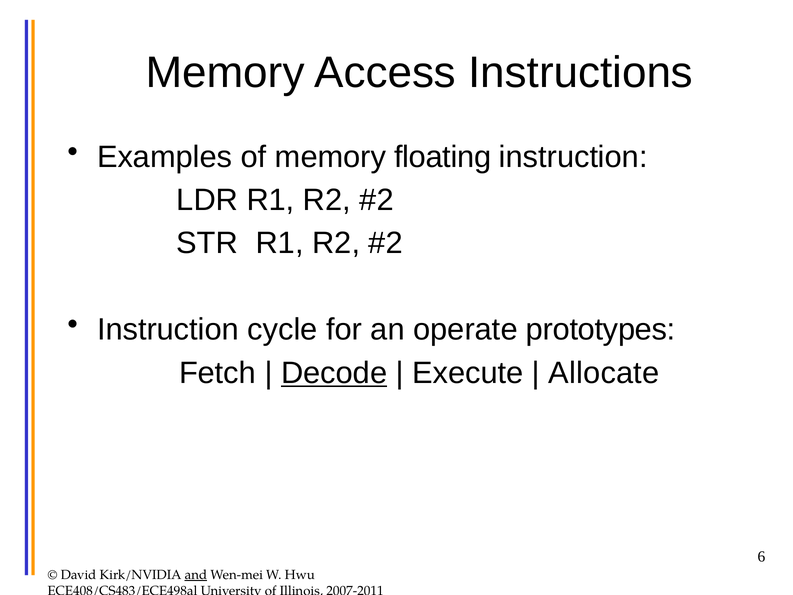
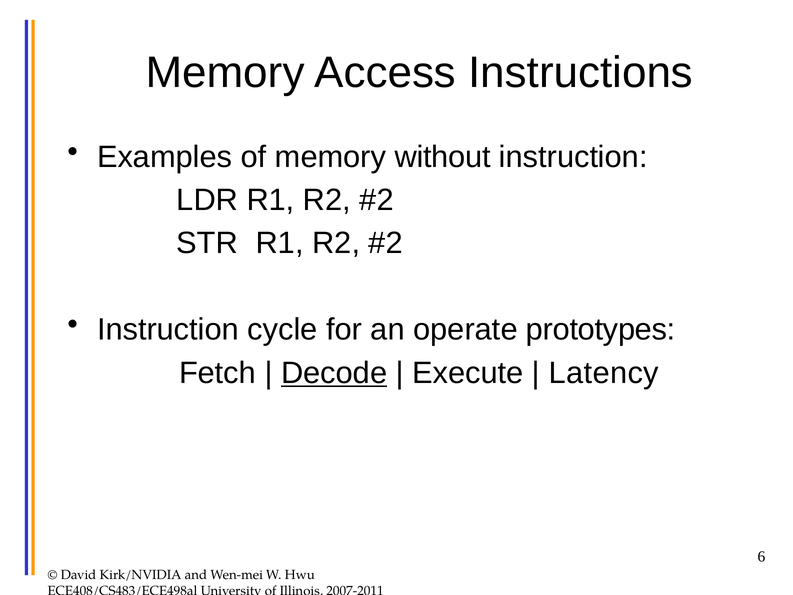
floating: floating -> without
Allocate: Allocate -> Latency
and underline: present -> none
